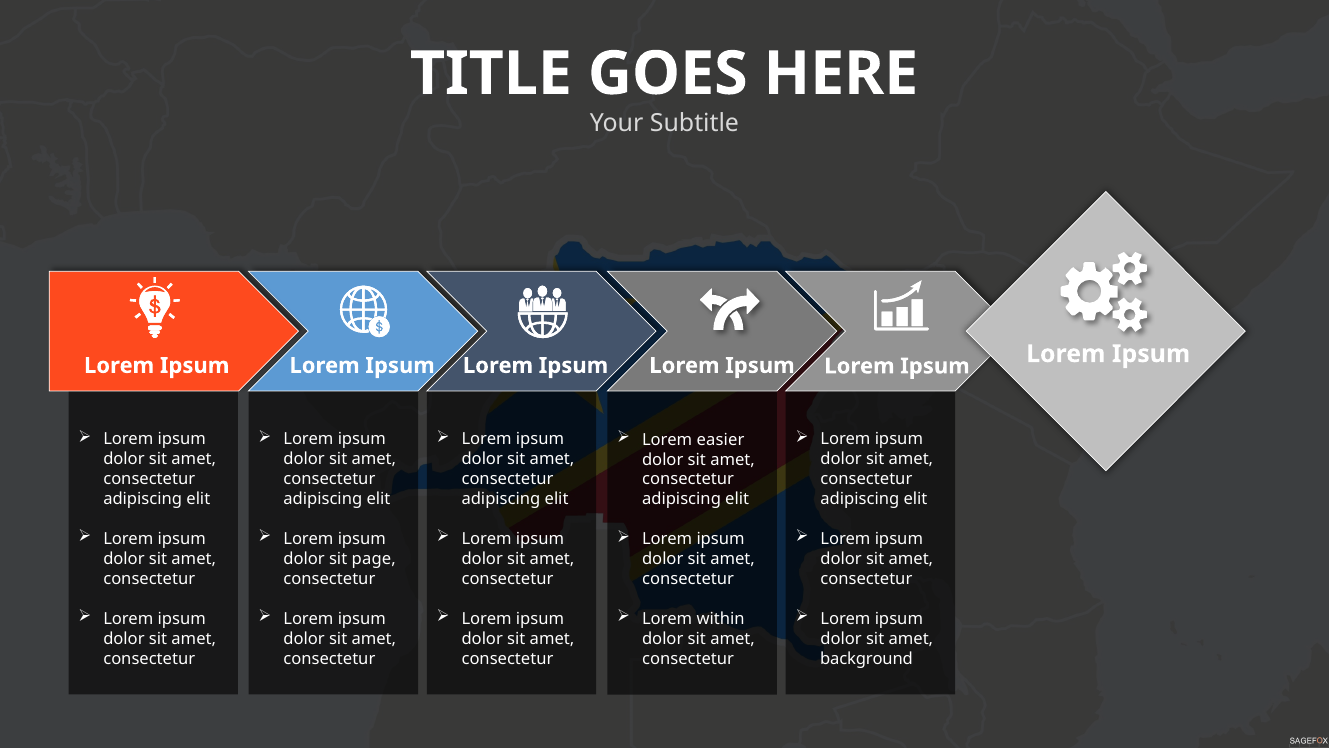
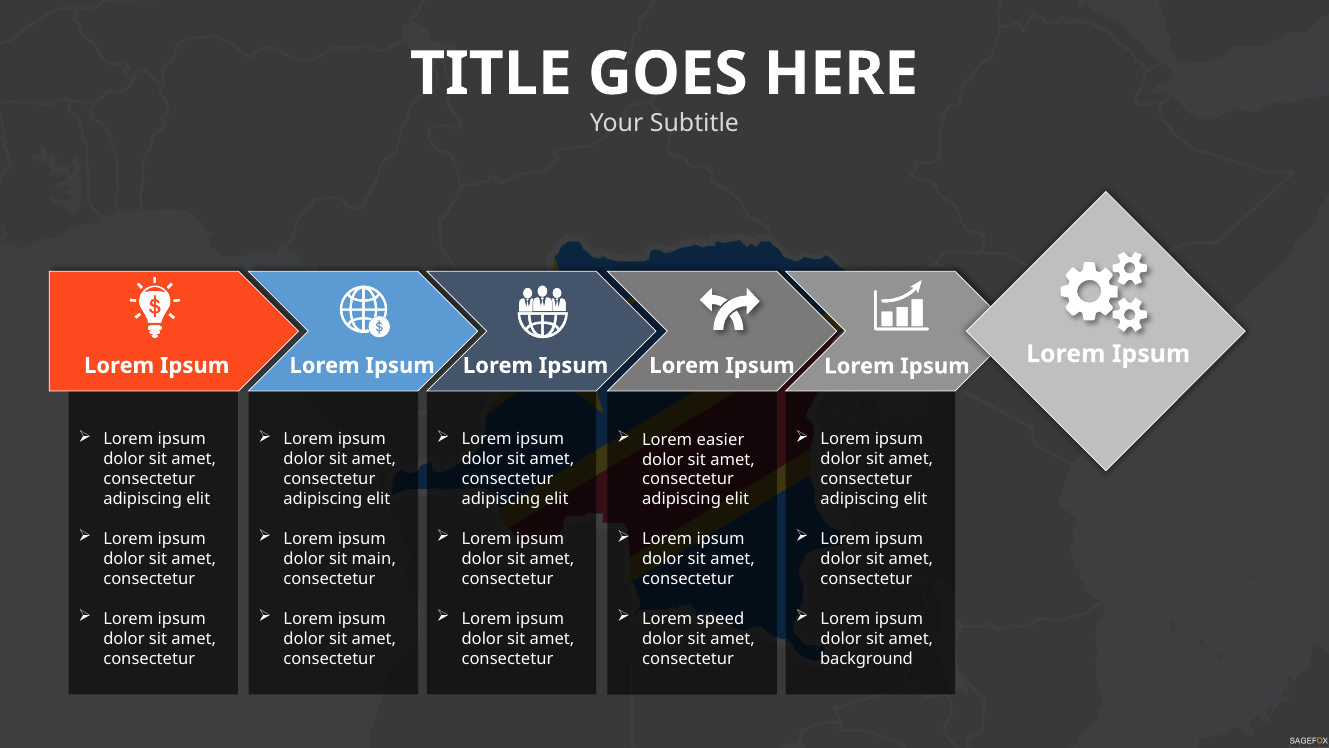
page: page -> main
within: within -> speed
